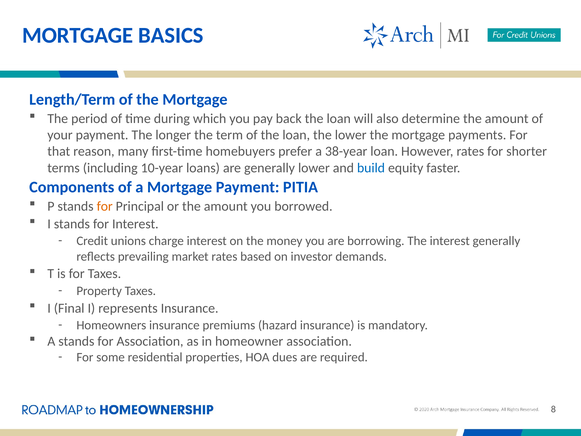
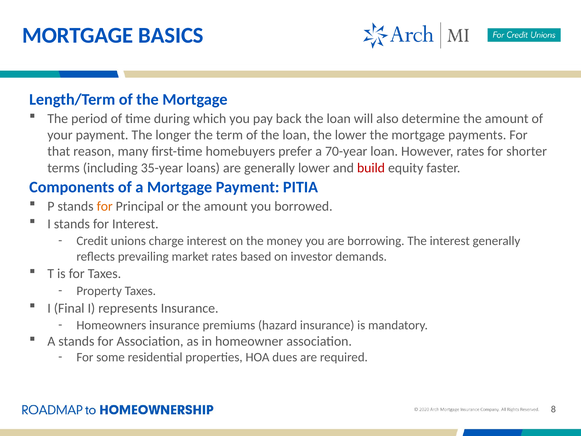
38-year: 38-year -> 70-year
10-year: 10-year -> 35-year
build colour: blue -> red
